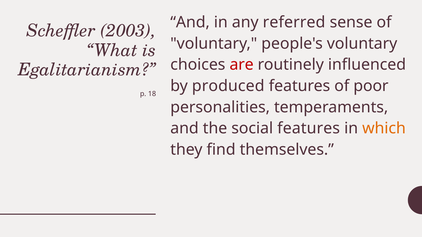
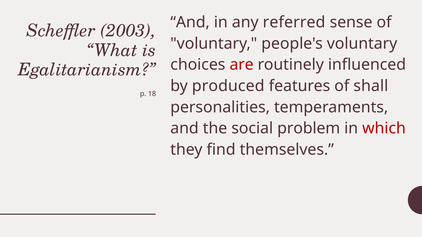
poor: poor -> shall
social features: features -> problem
which colour: orange -> red
